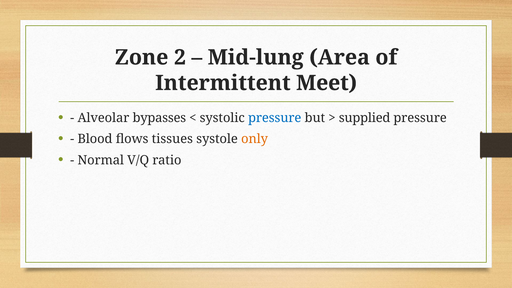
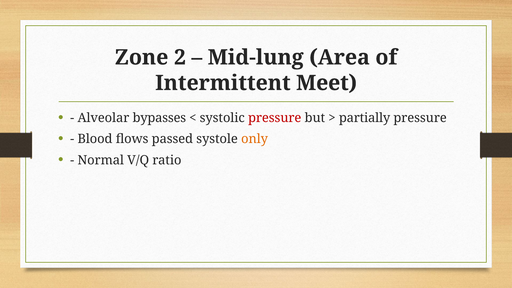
pressure at (275, 118) colour: blue -> red
supplied: supplied -> partially
tissues: tissues -> passed
